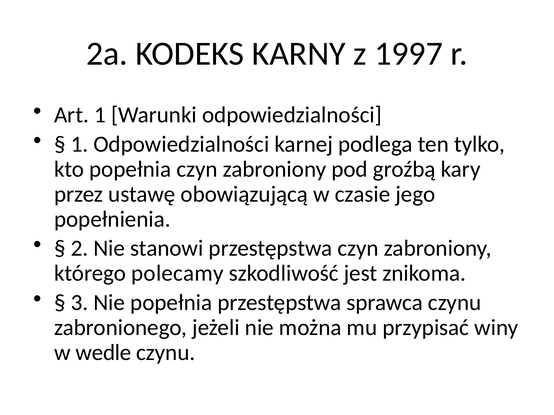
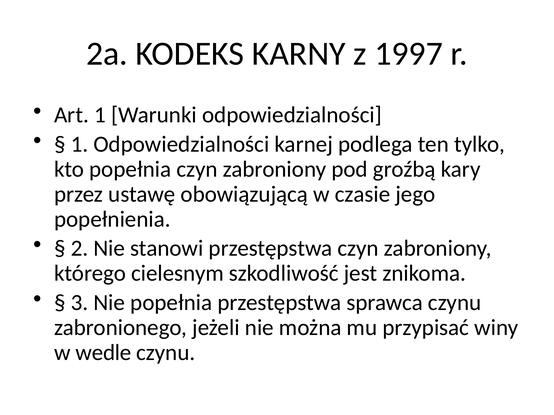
polecamy: polecamy -> cielesnym
